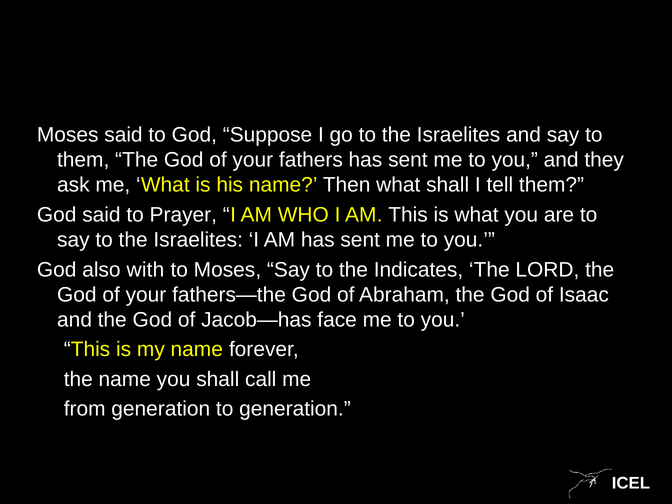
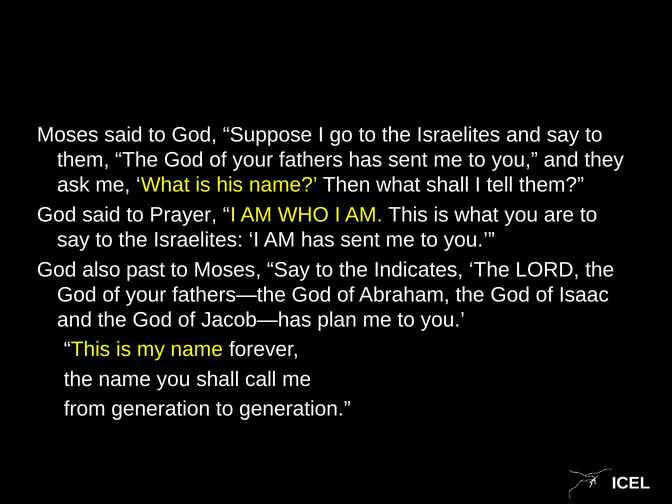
with: with -> past
face: face -> plan
